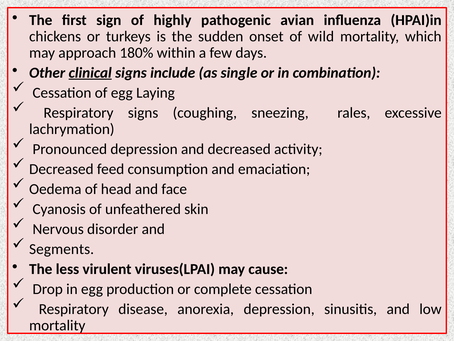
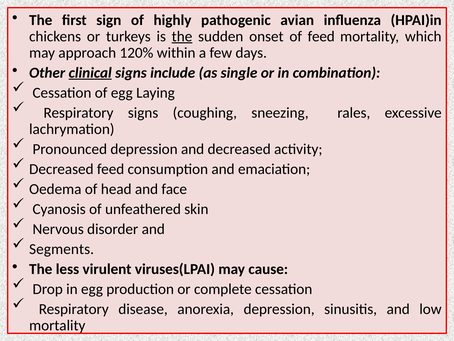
the at (182, 36) underline: none -> present
of wild: wild -> feed
180%: 180% -> 120%
